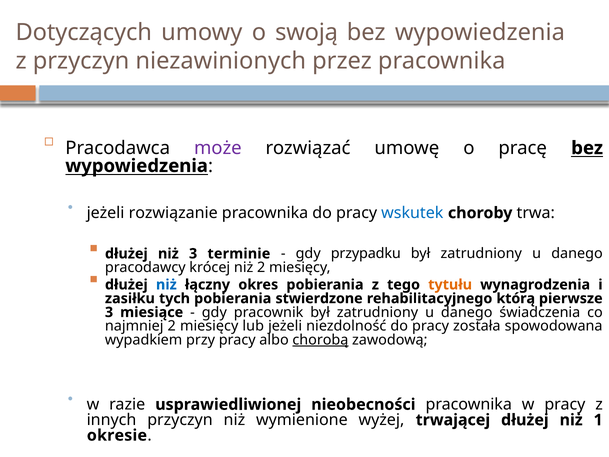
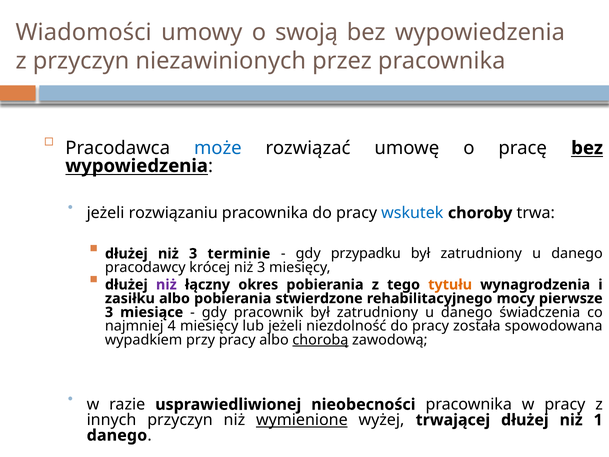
Dotyczących: Dotyczących -> Wiadomości
może colour: purple -> blue
rozwiązanie: rozwiązanie -> rozwiązaniu
krócej niż 2: 2 -> 3
niż at (166, 285) colour: blue -> purple
zasiłku tych: tych -> albo
którą: którą -> mocy
najmniej 2: 2 -> 4
wymienione underline: none -> present
okresie at (117, 435): okresie -> danego
